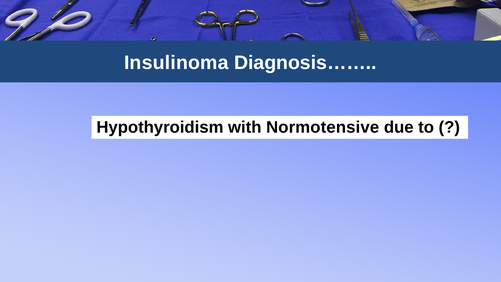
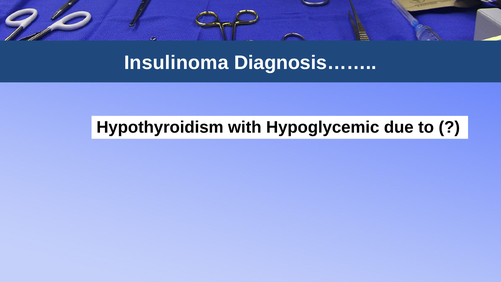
Normotensive: Normotensive -> Hypoglycemic
